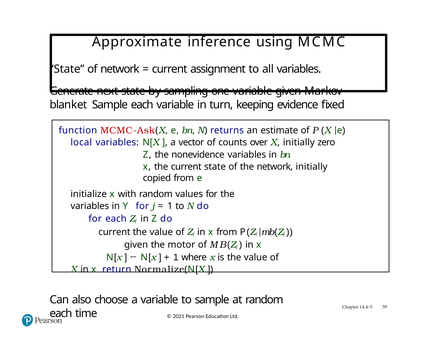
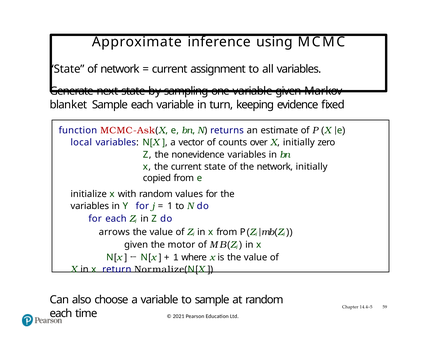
current at (114, 232): current -> arrows
